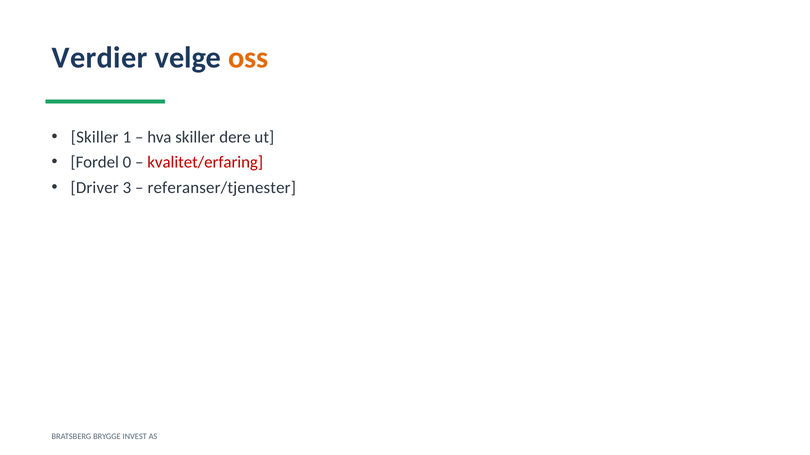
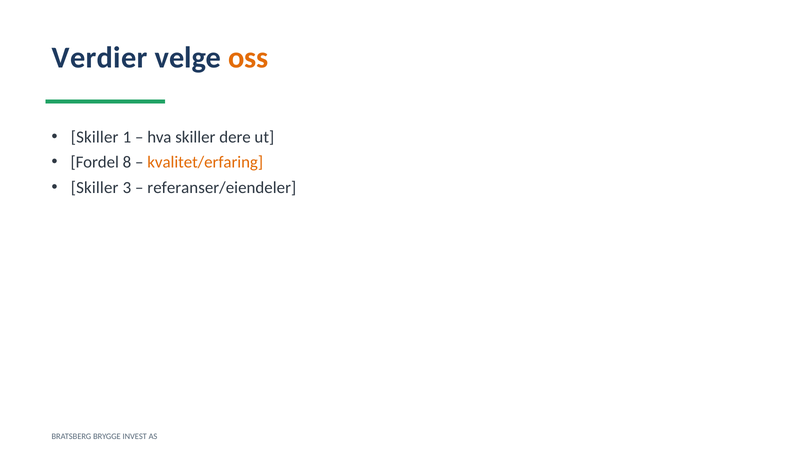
0: 0 -> 8
kvalitet/erfaring colour: red -> orange
Driver at (95, 188): Driver -> Skiller
referanser/tjenester: referanser/tjenester -> referanser/eiendeler
